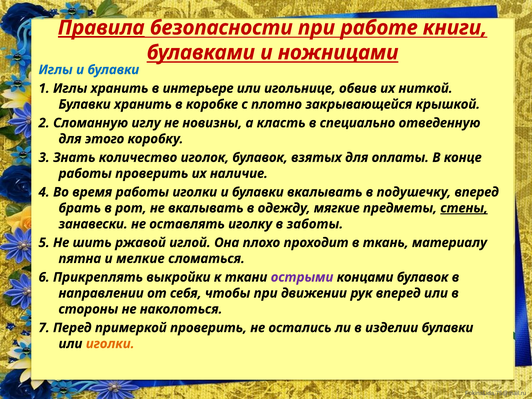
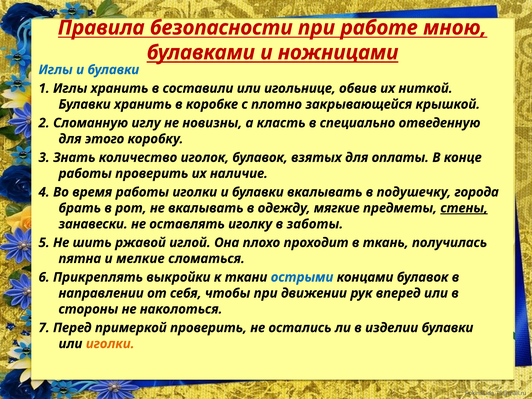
Правила underline: present -> none
книги: книги -> мною
интерьере: интерьере -> составили
подушечку вперед: вперед -> города
материалу: материалу -> получилась
острыми colour: purple -> blue
